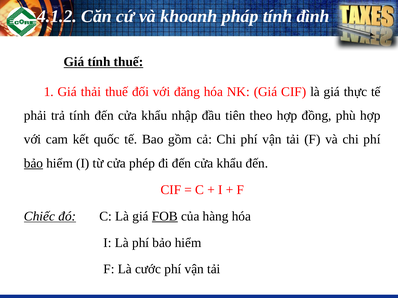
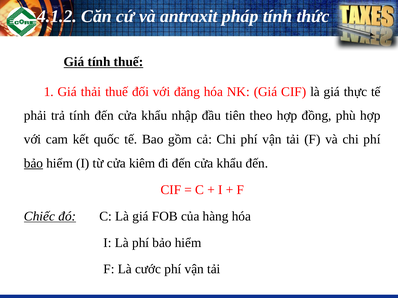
khoanh: khoanh -> antraxit
đình: đình -> thức
phép: phép -> kiêm
FOB underline: present -> none
